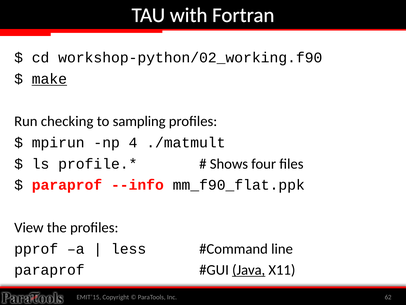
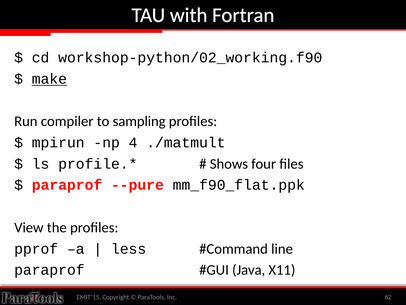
checking: checking -> compiler
--info: --info -> --pure
Java underline: present -> none
